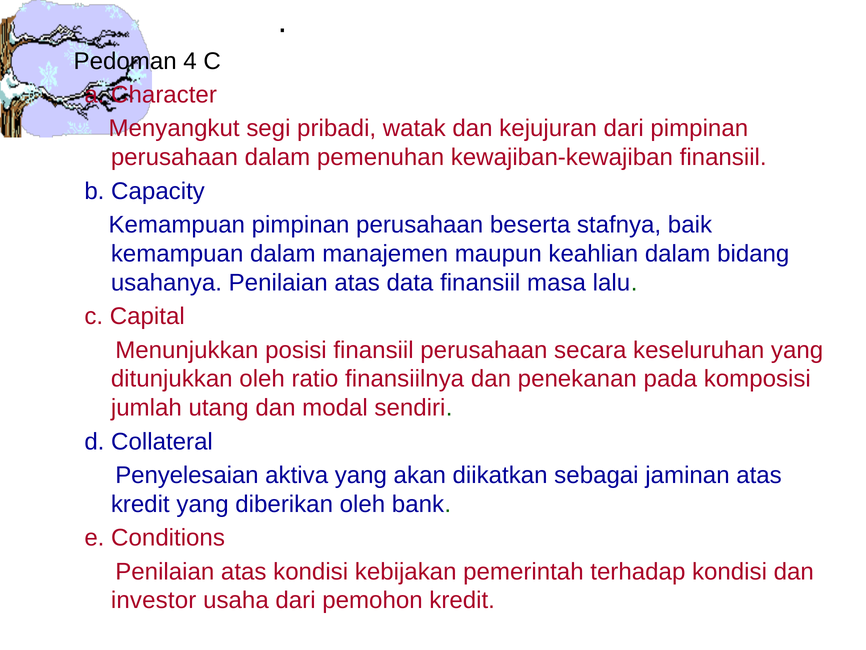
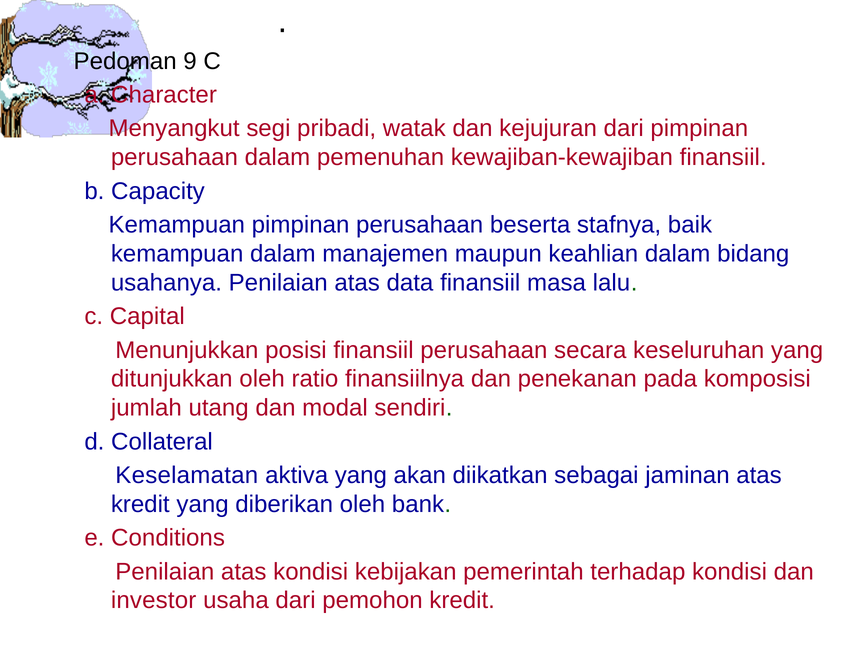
4: 4 -> 9
Penyelesaian: Penyelesaian -> Keselamatan
